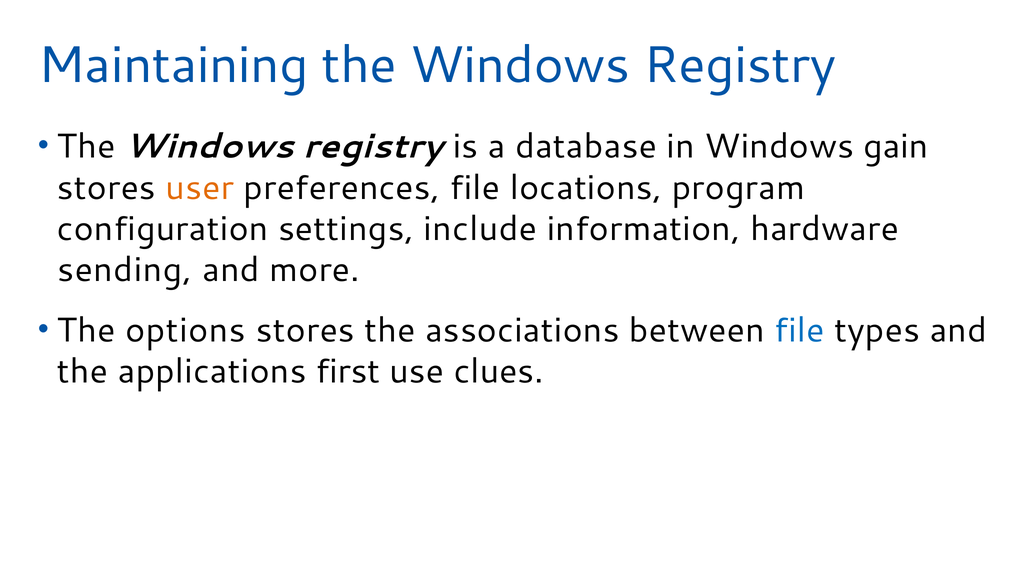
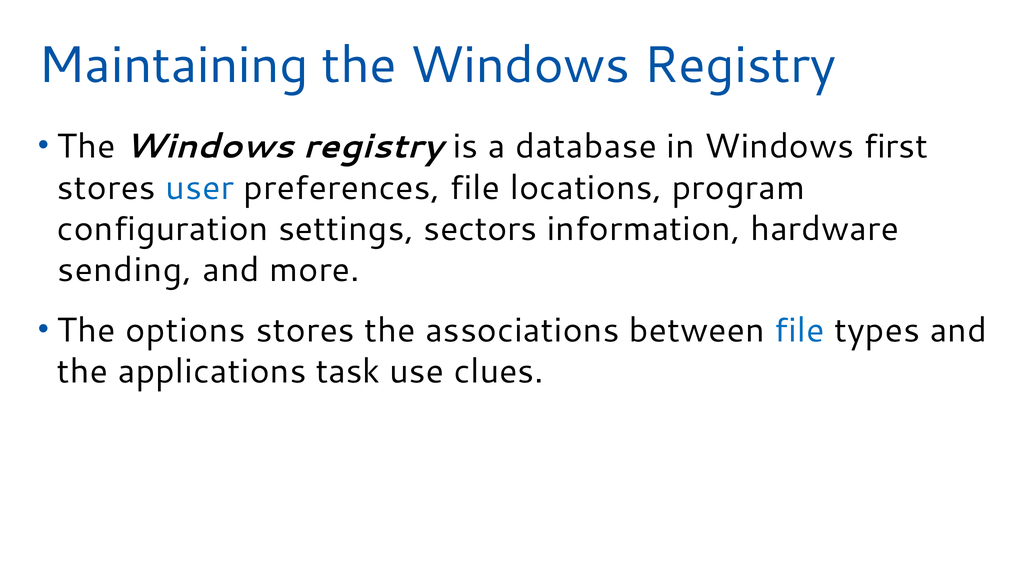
gain: gain -> first
user colour: orange -> blue
include: include -> sectors
first: first -> task
